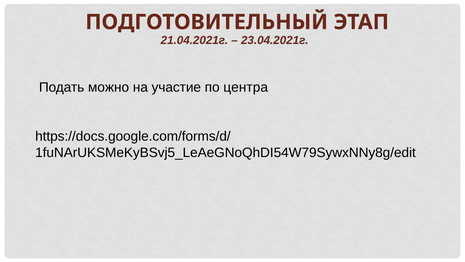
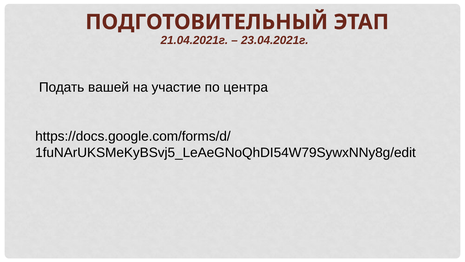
можно: можно -> вашей
